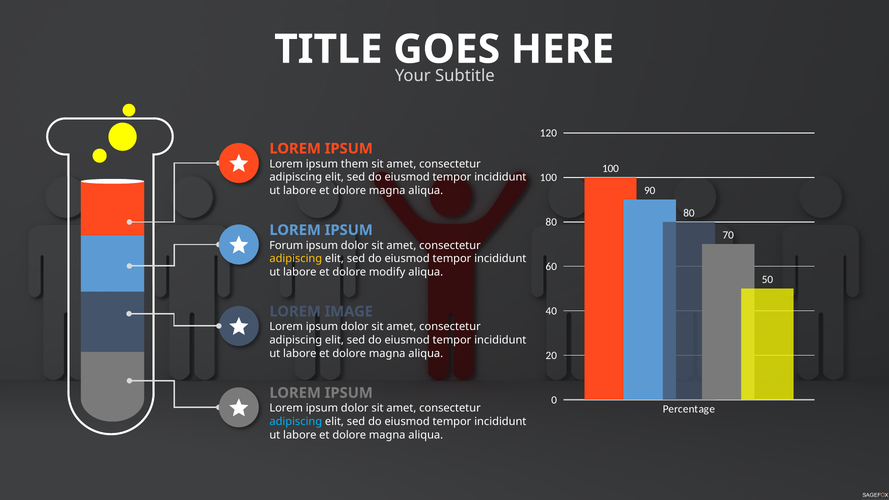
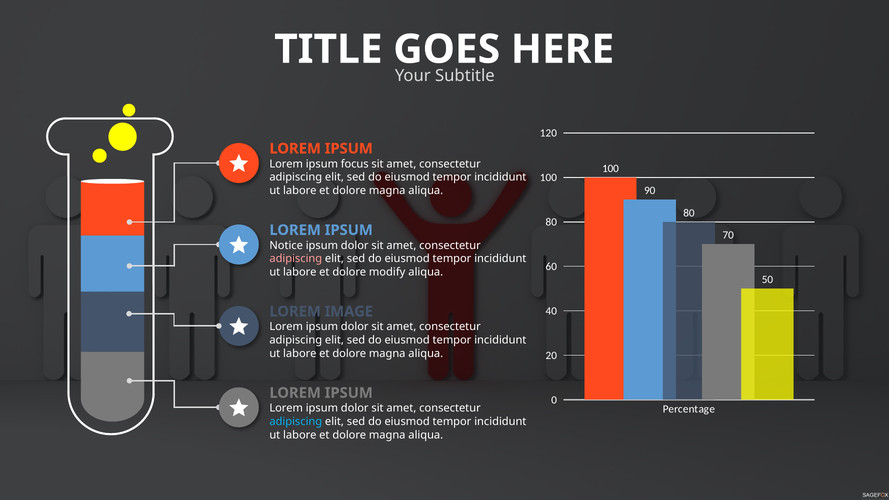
them: them -> focus
Forum: Forum -> Notice
adipiscing at (296, 259) colour: yellow -> pink
